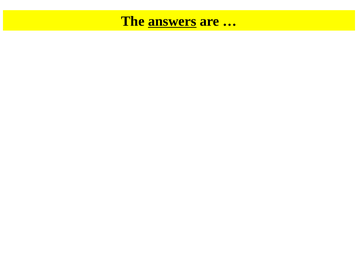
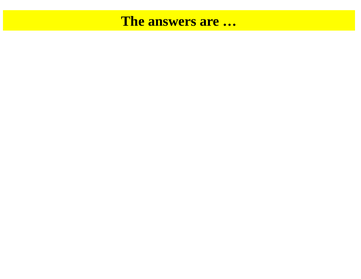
answers underline: present -> none
